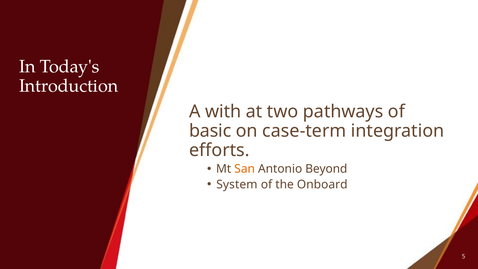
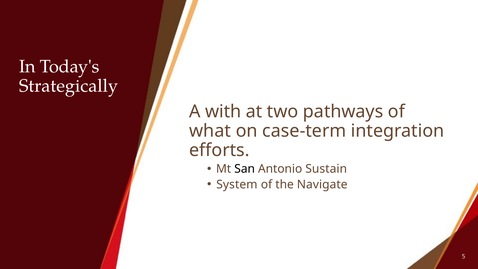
Introduction: Introduction -> Strategically
basic: basic -> what
San colour: orange -> black
Beyond: Beyond -> Sustain
Onboard: Onboard -> Navigate
